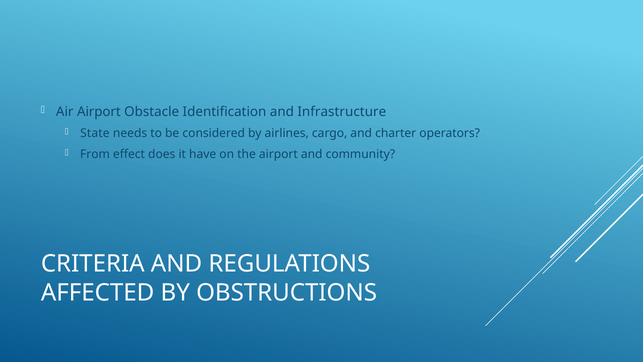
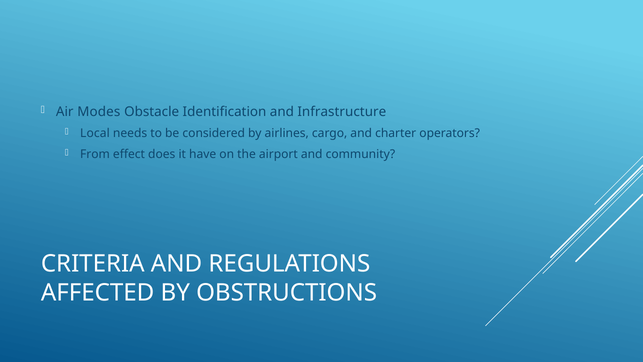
Air Airport: Airport -> Modes
State: State -> Local
